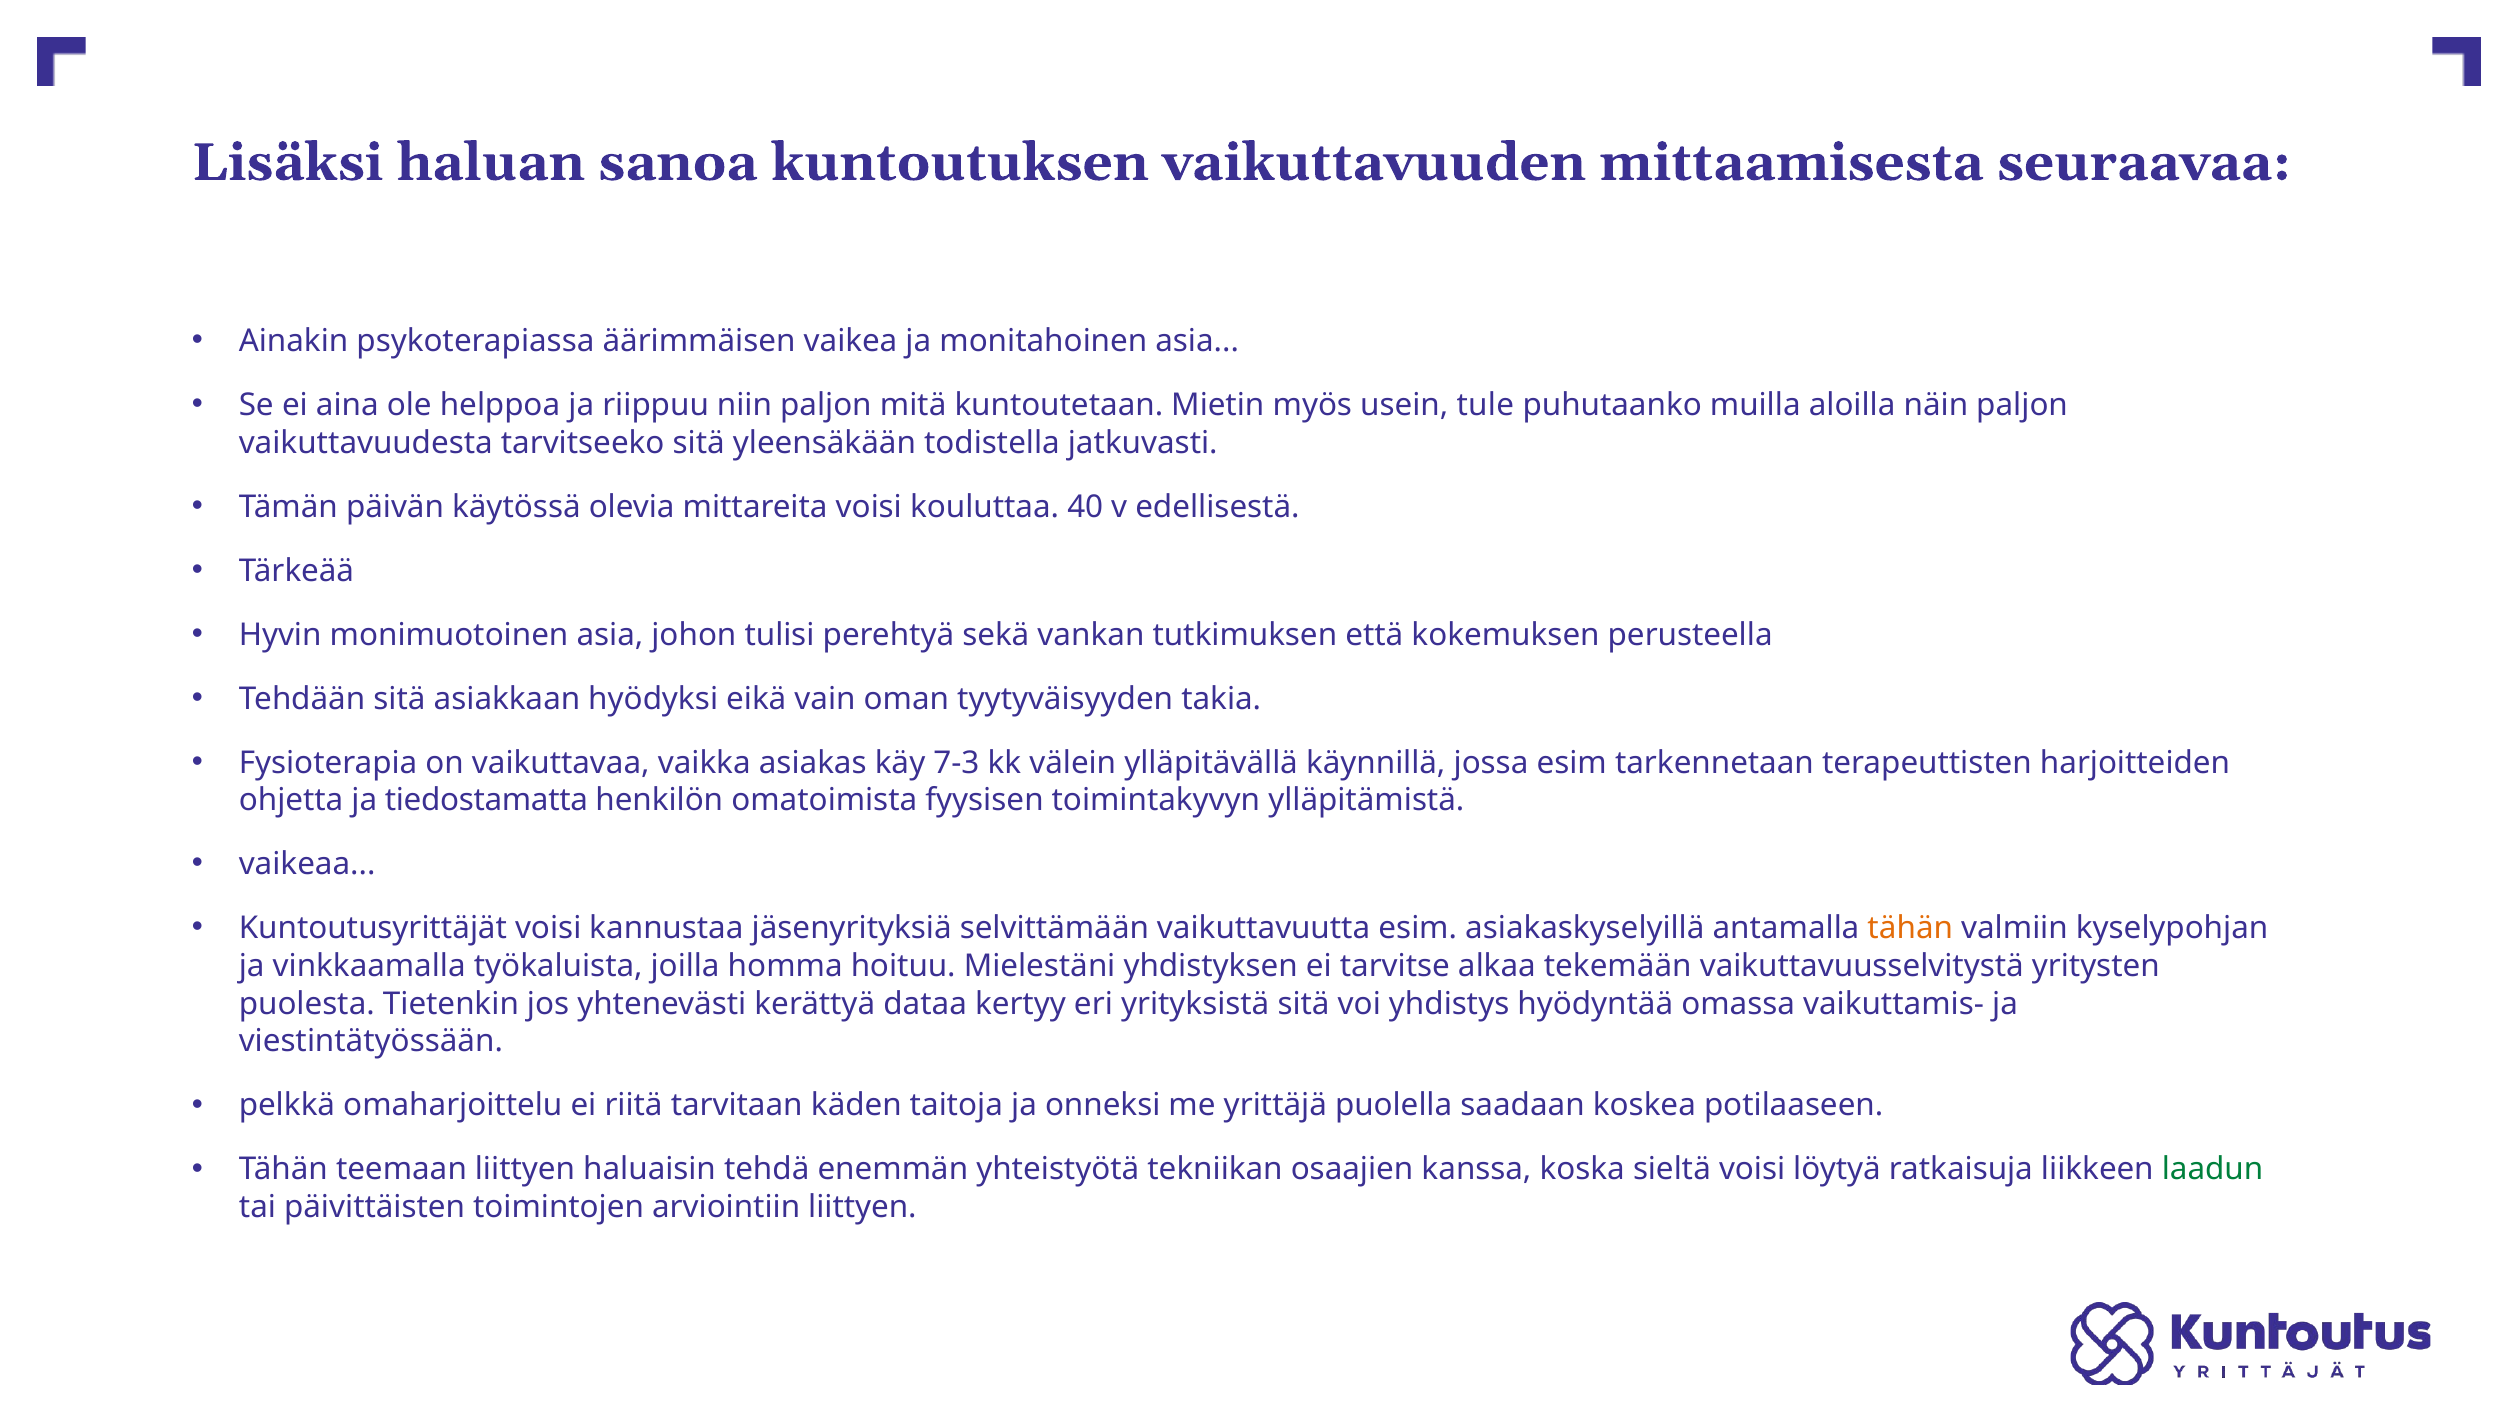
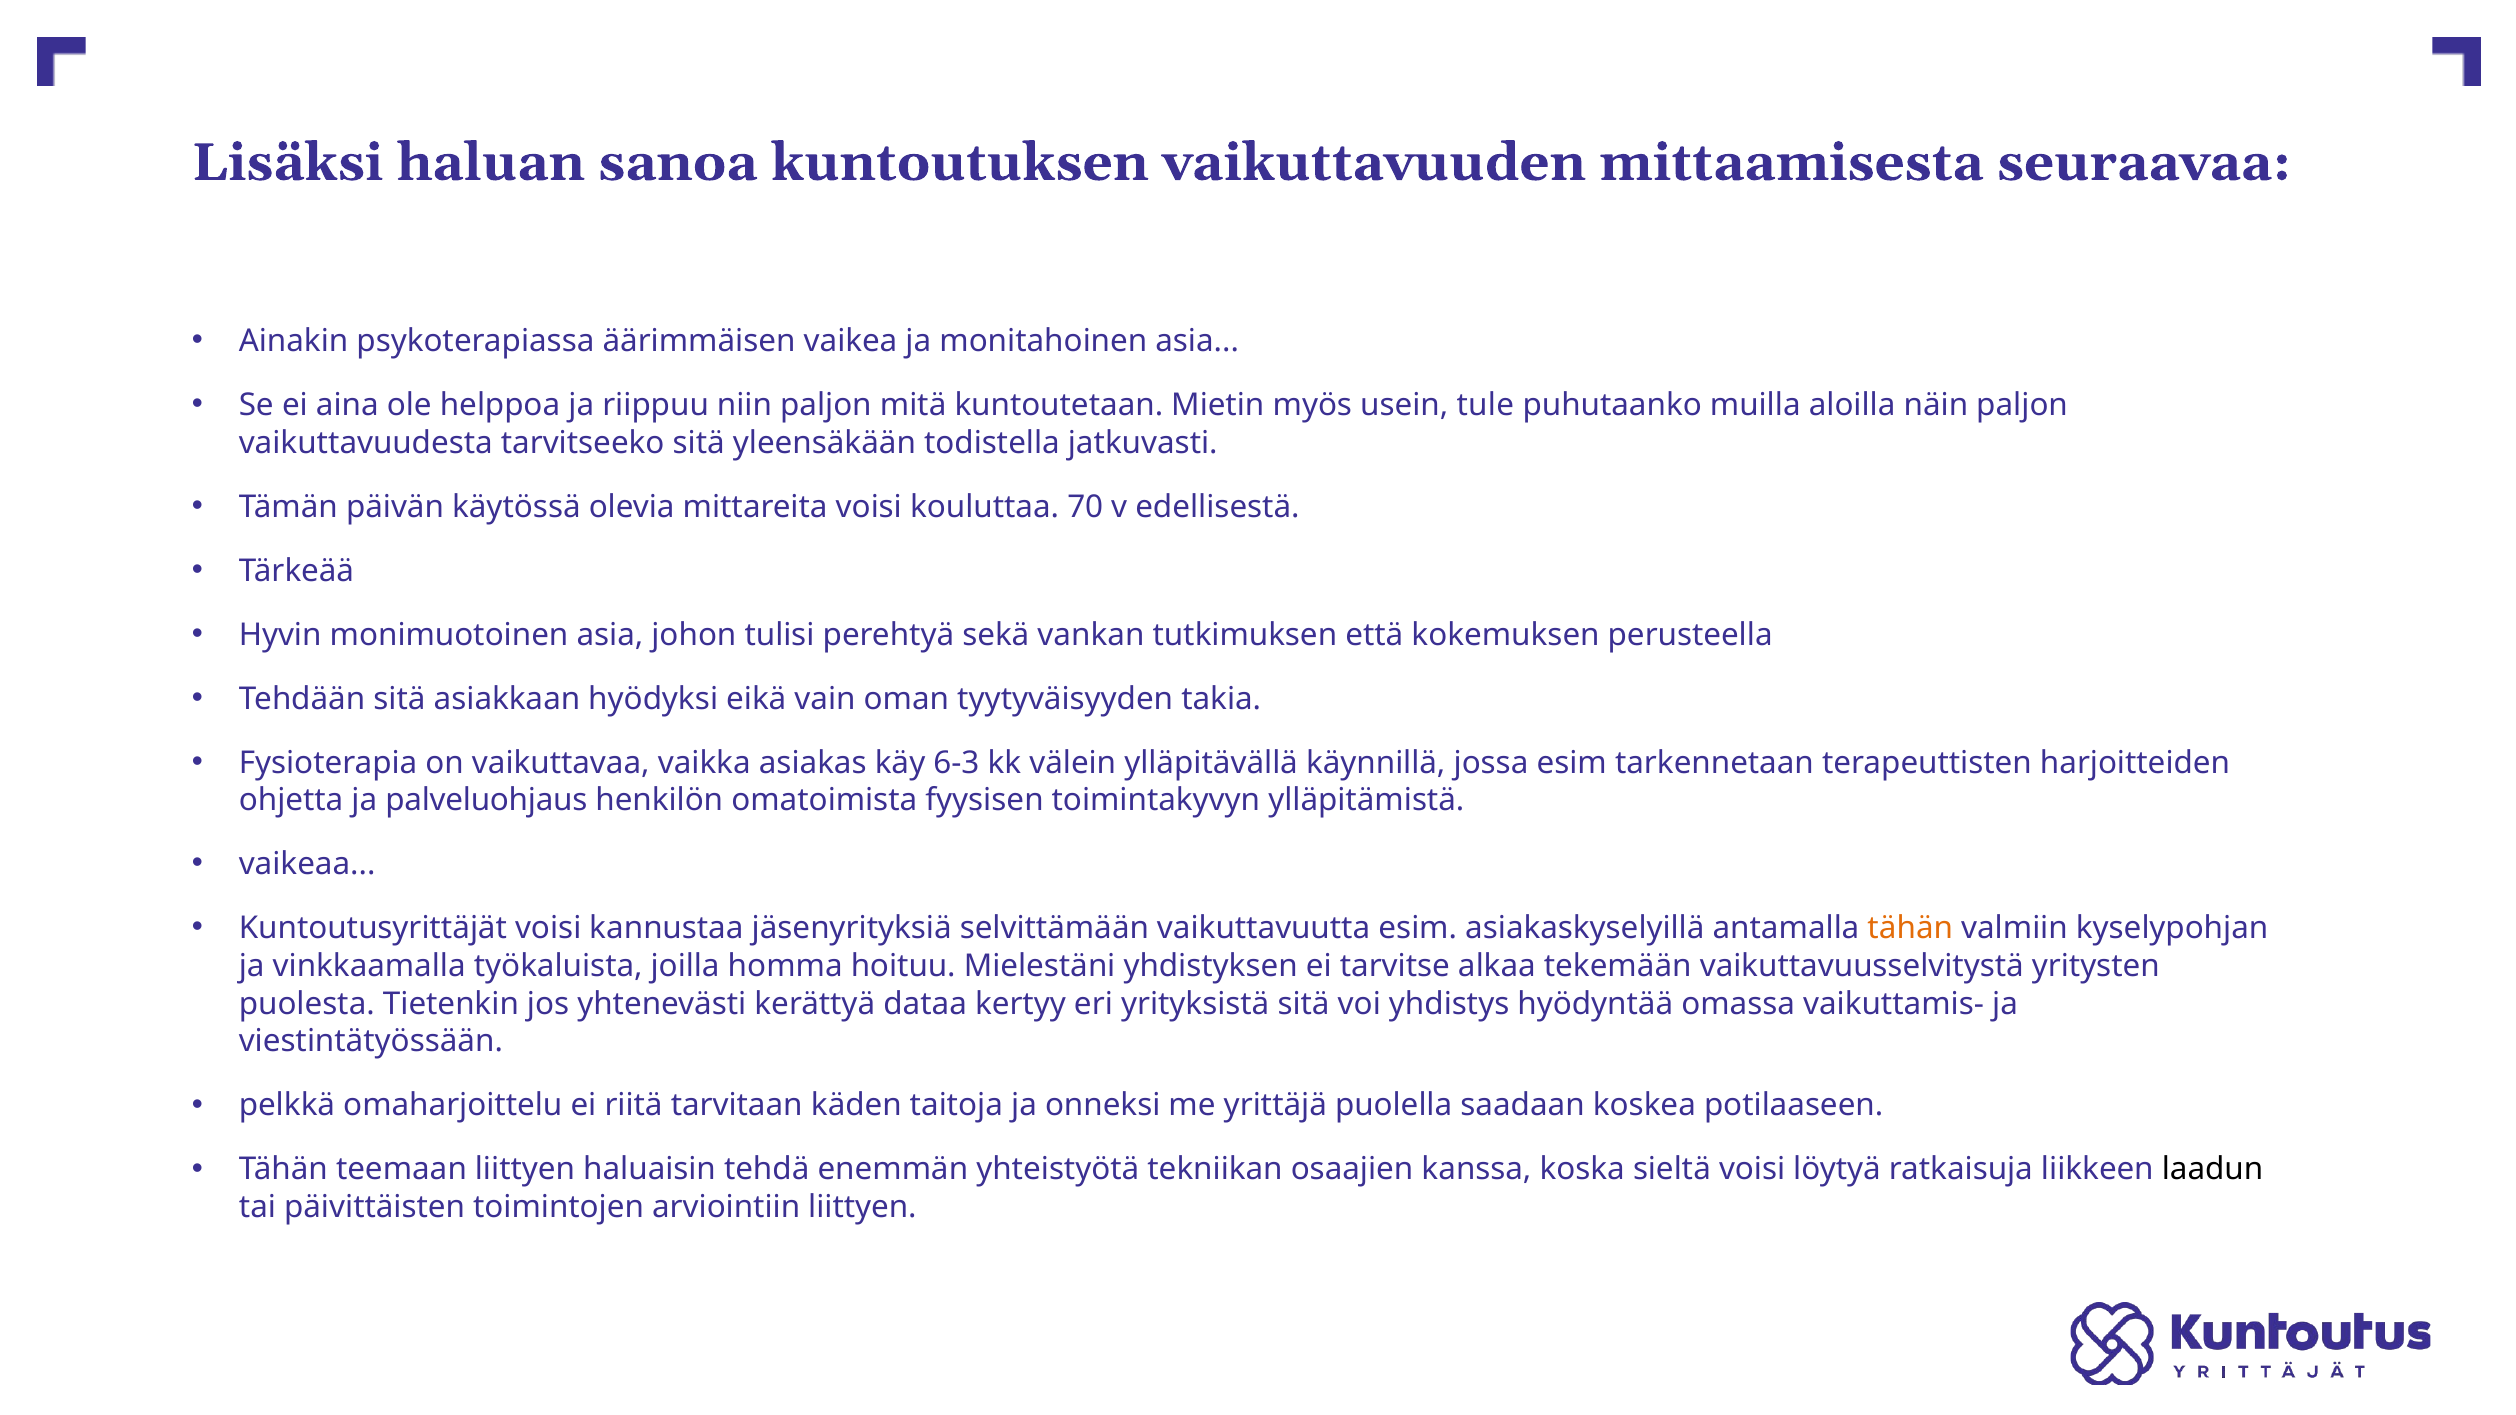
40: 40 -> 70
7-3: 7-3 -> 6-3
tiedostamatta: tiedostamatta -> palveluohjaus
laadun colour: green -> black
